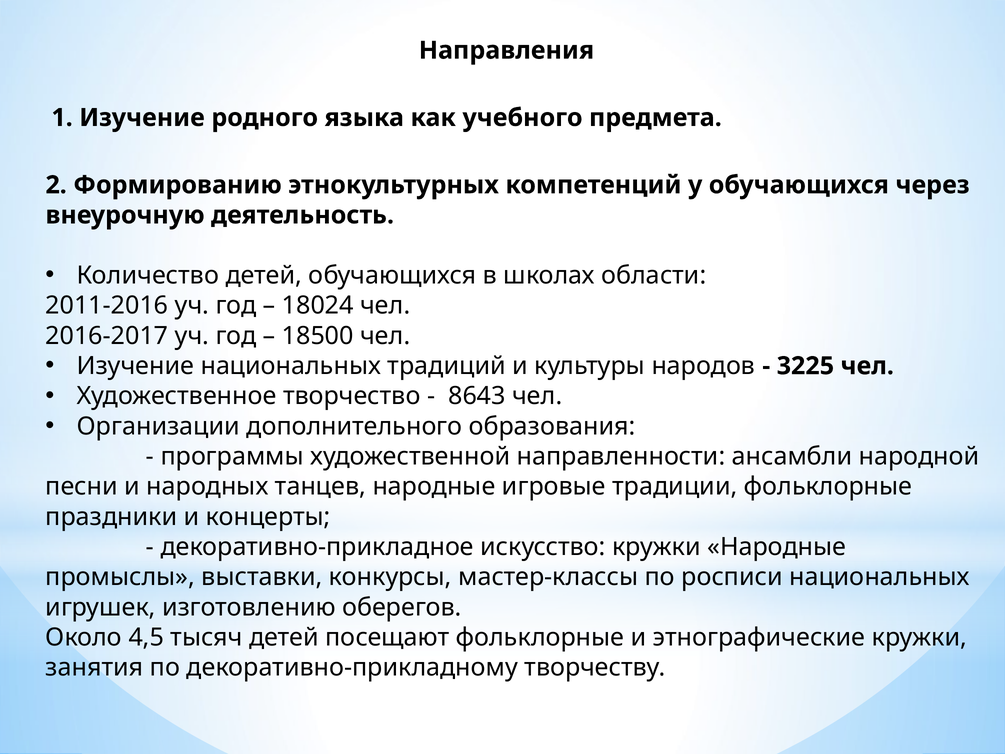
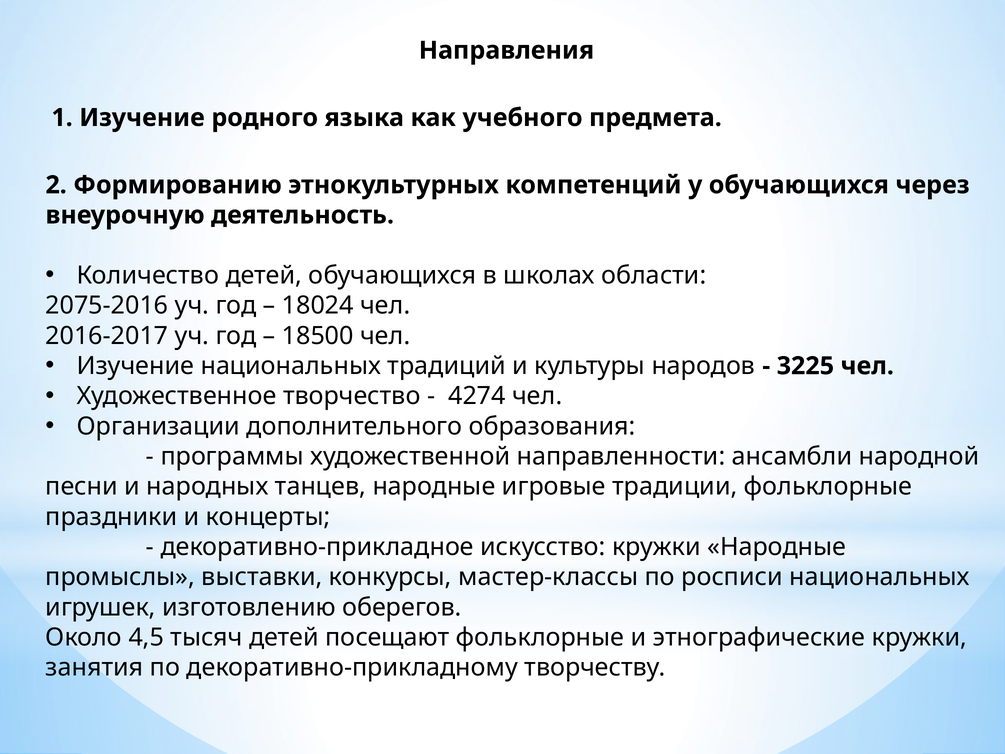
2011-2016: 2011-2016 -> 2075-2016
8643: 8643 -> 4274
